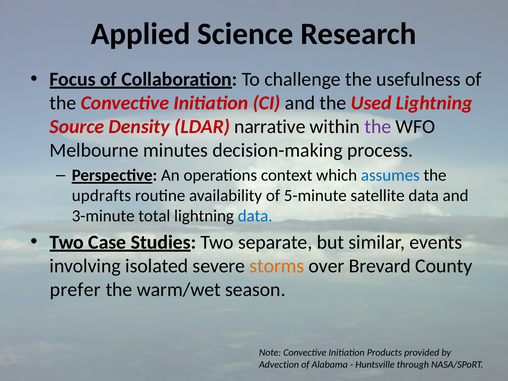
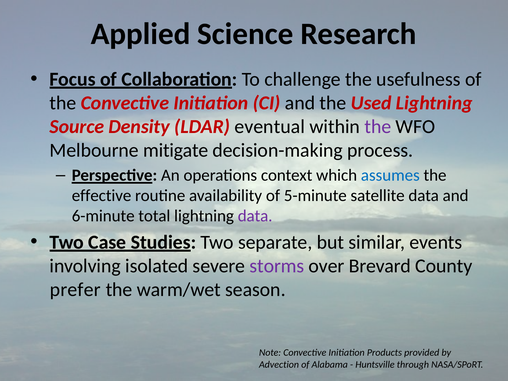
narrative: narrative -> eventual
minutes: minutes -> mitigate
updrafts: updrafts -> effective
3-minute: 3-minute -> 6-minute
data at (255, 216) colour: blue -> purple
storms colour: orange -> purple
